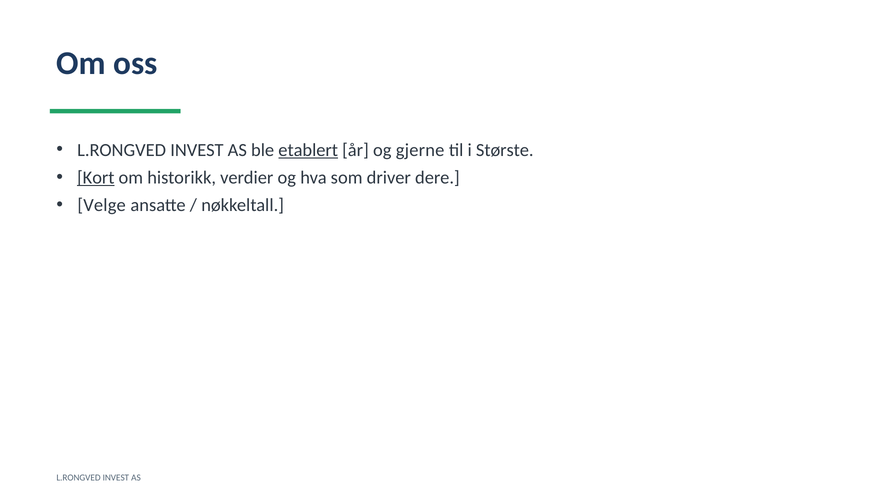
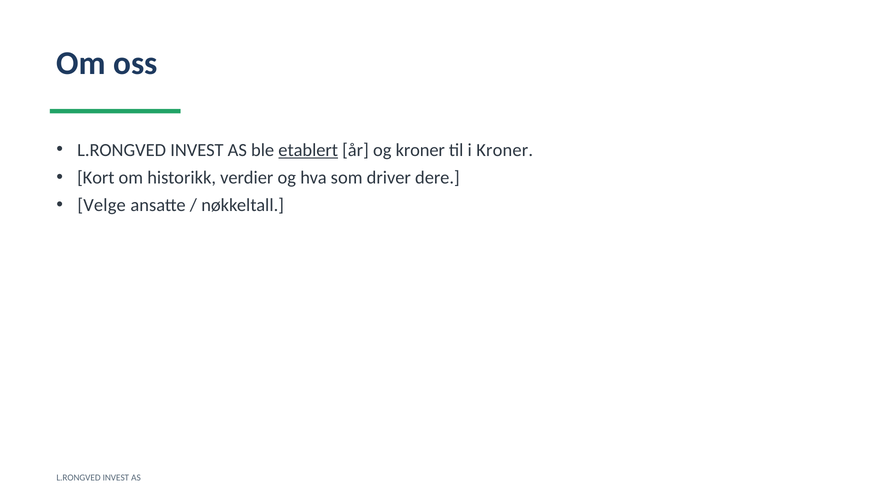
og gjerne: gjerne -> kroner
i Største: Største -> Kroner
Kort underline: present -> none
